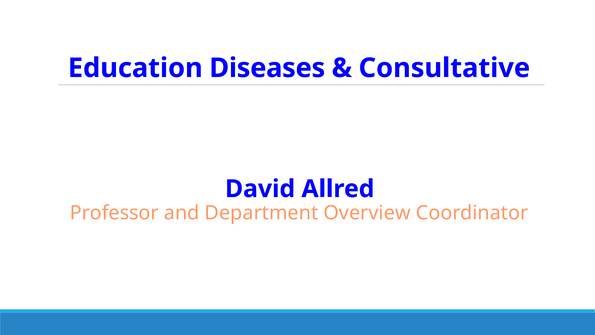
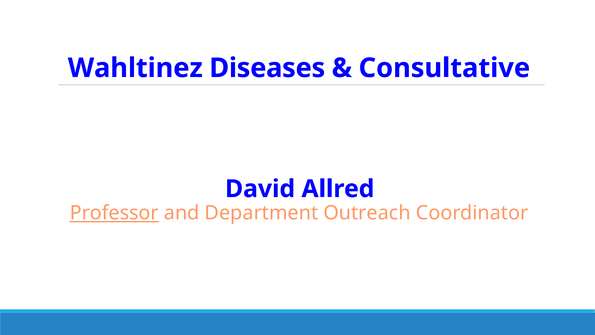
Education: Education -> Wahltinez
Professor underline: none -> present
Overview: Overview -> Outreach
